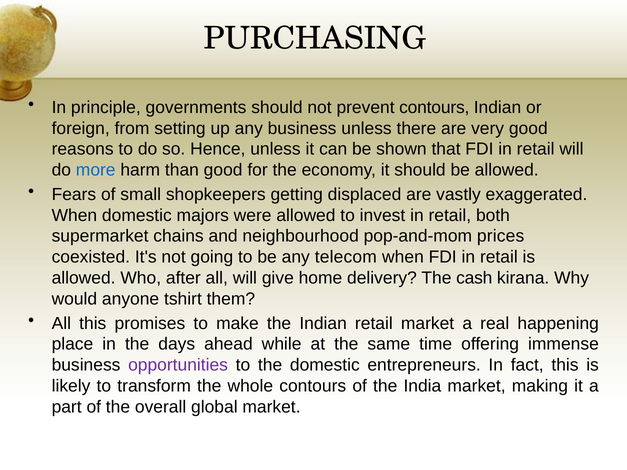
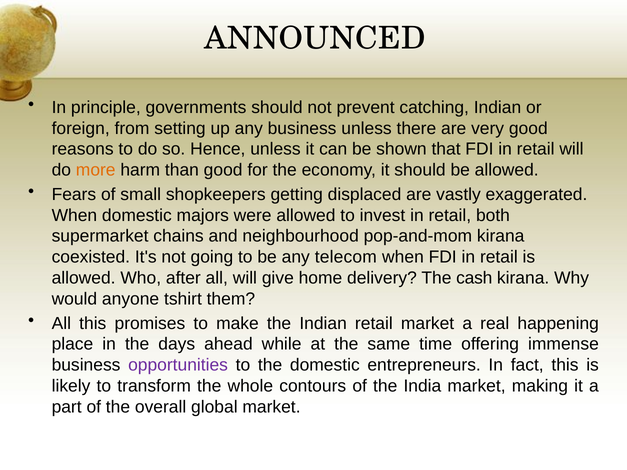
PURCHASING: PURCHASING -> ANNOUNCED
prevent contours: contours -> catching
more colour: blue -> orange
pop-and-mom prices: prices -> kirana
